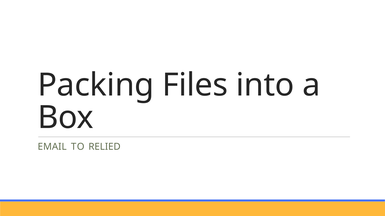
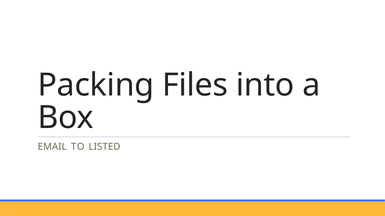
RELIED: RELIED -> LISTED
